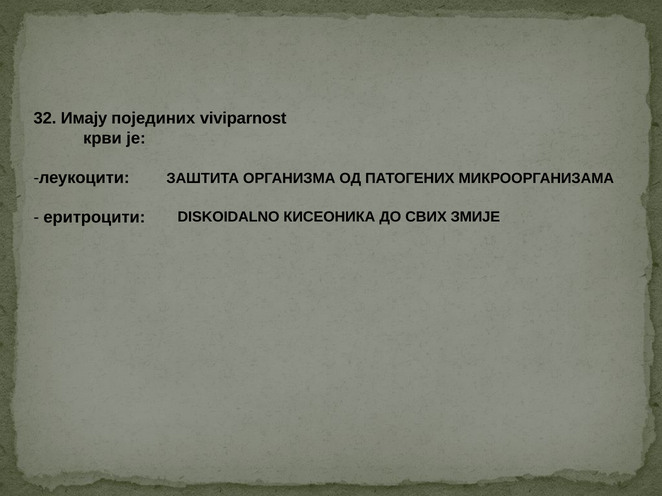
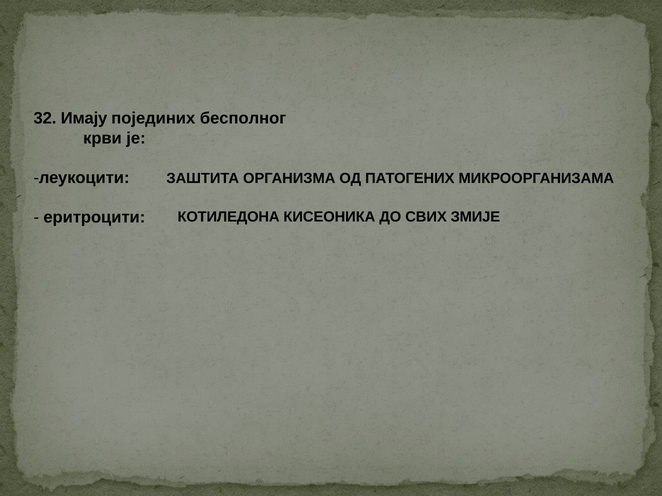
viviparnost: viviparnost -> бесполног
DISKOIDALNO: DISKOIDALNO -> КОТИЛЕДОНА
